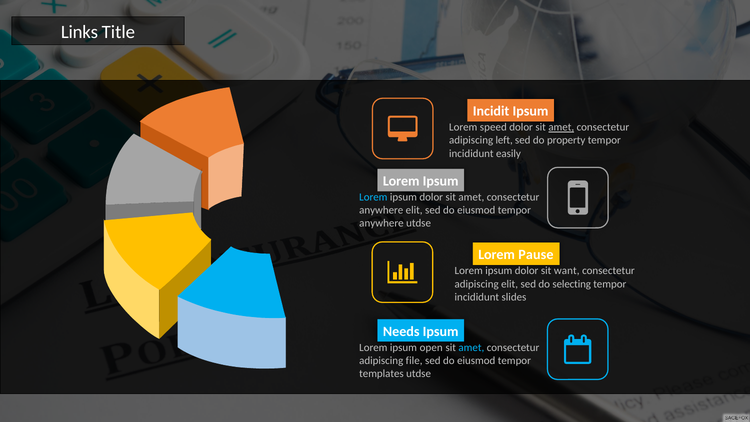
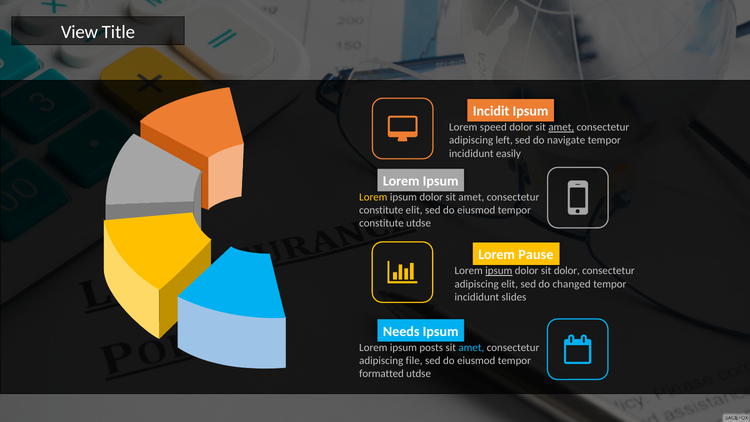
Links: Links -> View
property: property -> navigate
Lorem at (373, 197) colour: light blue -> yellow
anywhere at (381, 210): anywhere -> constitute
anywhere at (381, 223): anywhere -> constitute
ipsum at (499, 271) underline: none -> present
sit want: want -> dolor
selecting: selecting -> changed
open: open -> posts
templates: templates -> formatted
